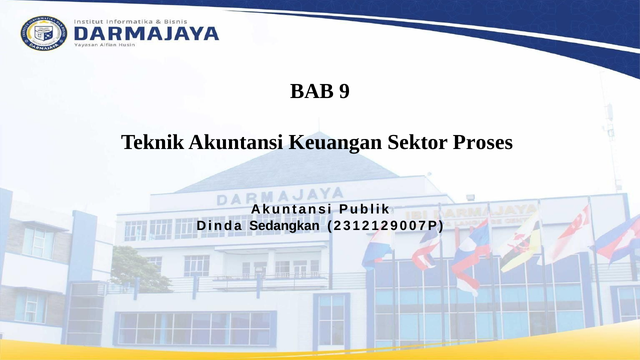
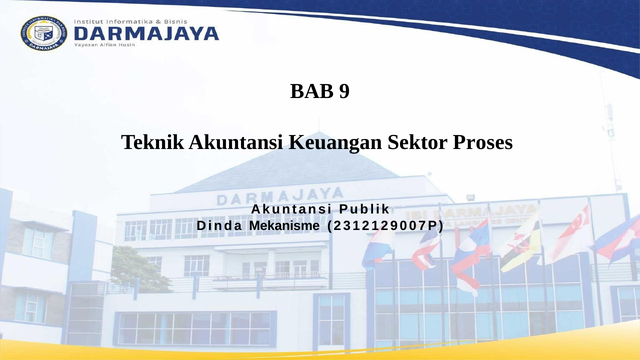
Sedangkan: Sedangkan -> Mekanisme
